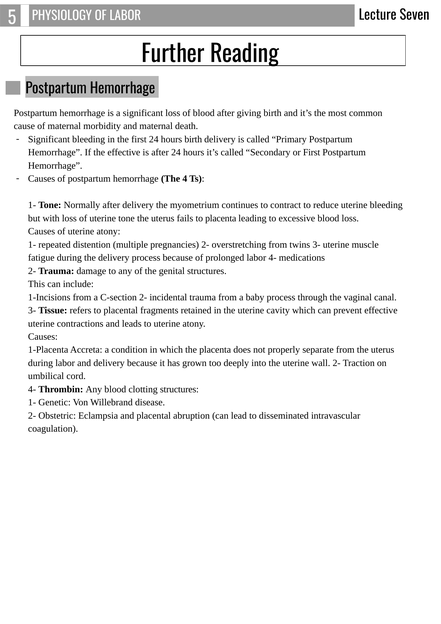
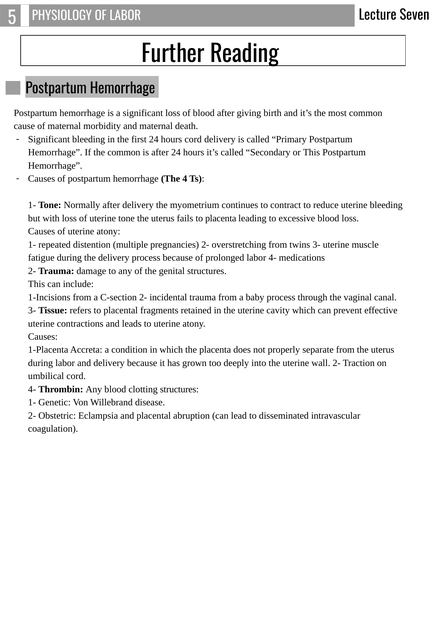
hours birth: birth -> cord
the effective: effective -> common
or First: First -> This
